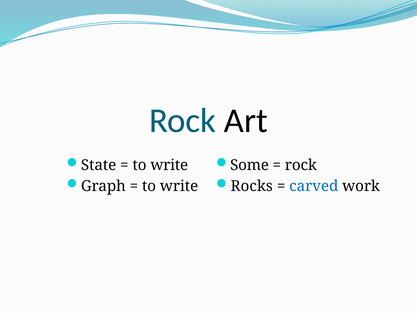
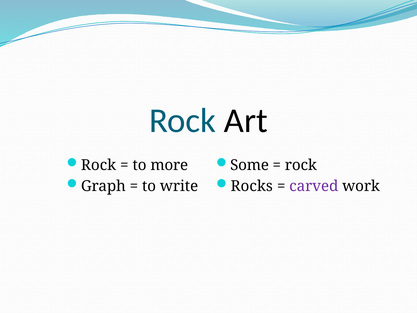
State at (99, 165): State -> Rock
write at (169, 165): write -> more
carved colour: blue -> purple
